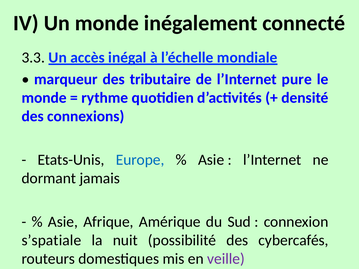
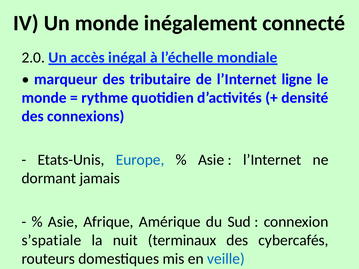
3.3: 3.3 -> 2.0
pure: pure -> ligne
possibilité: possibilité -> terminaux
veille colour: purple -> blue
